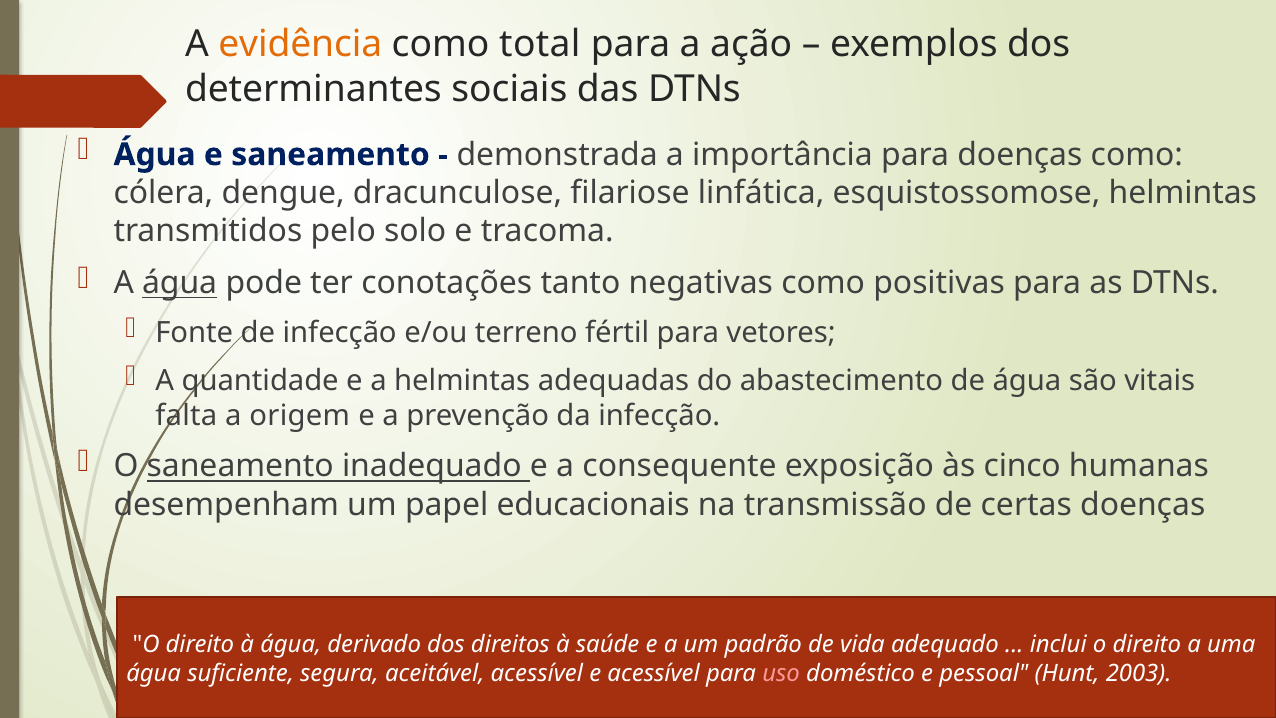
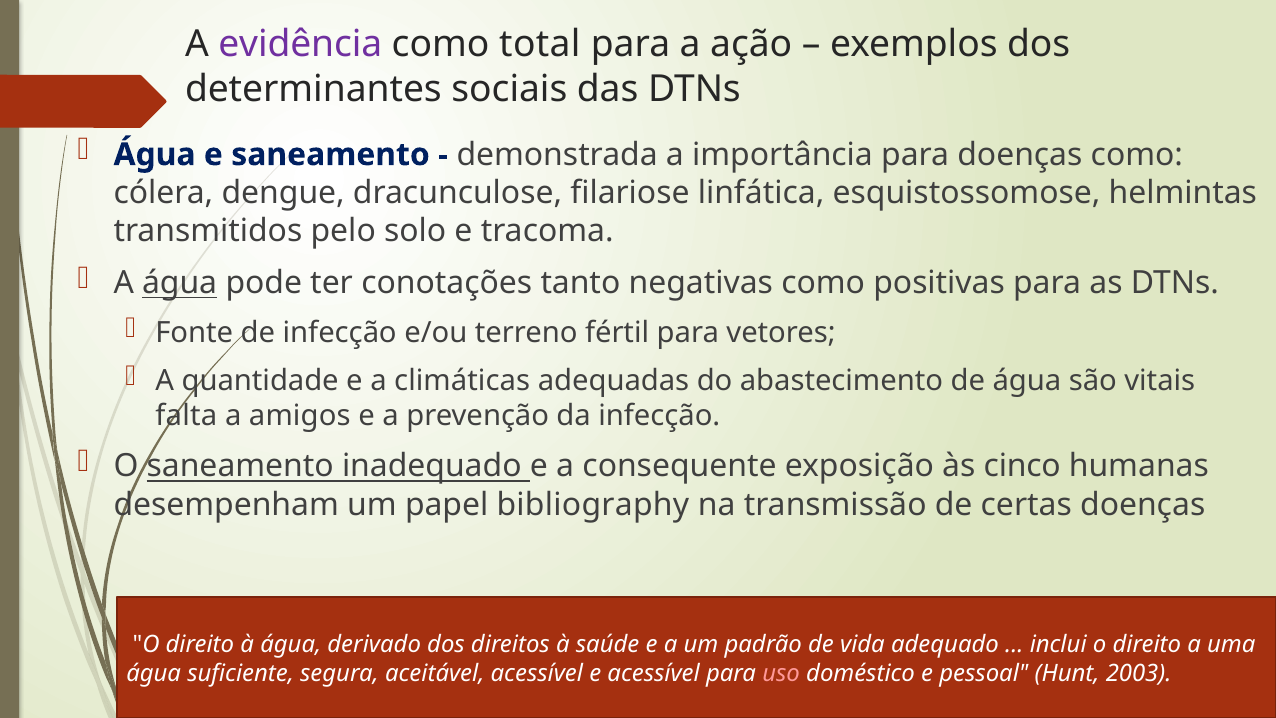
evidência colour: orange -> purple
a helmintas: helmintas -> climáticas
origem: origem -> amigos
educacionais: educacionais -> bibliography
